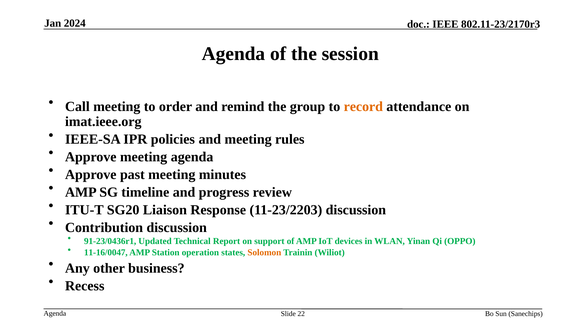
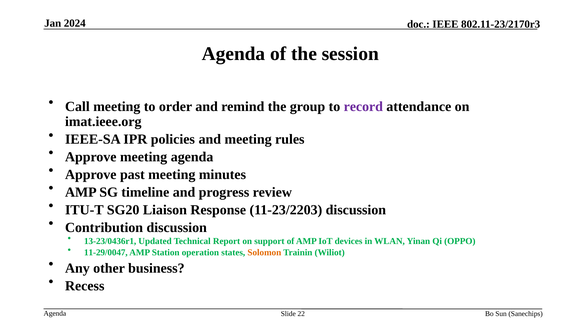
record colour: orange -> purple
91-23/0436r1: 91-23/0436r1 -> 13-23/0436r1
11-16/0047: 11-16/0047 -> 11-29/0047
